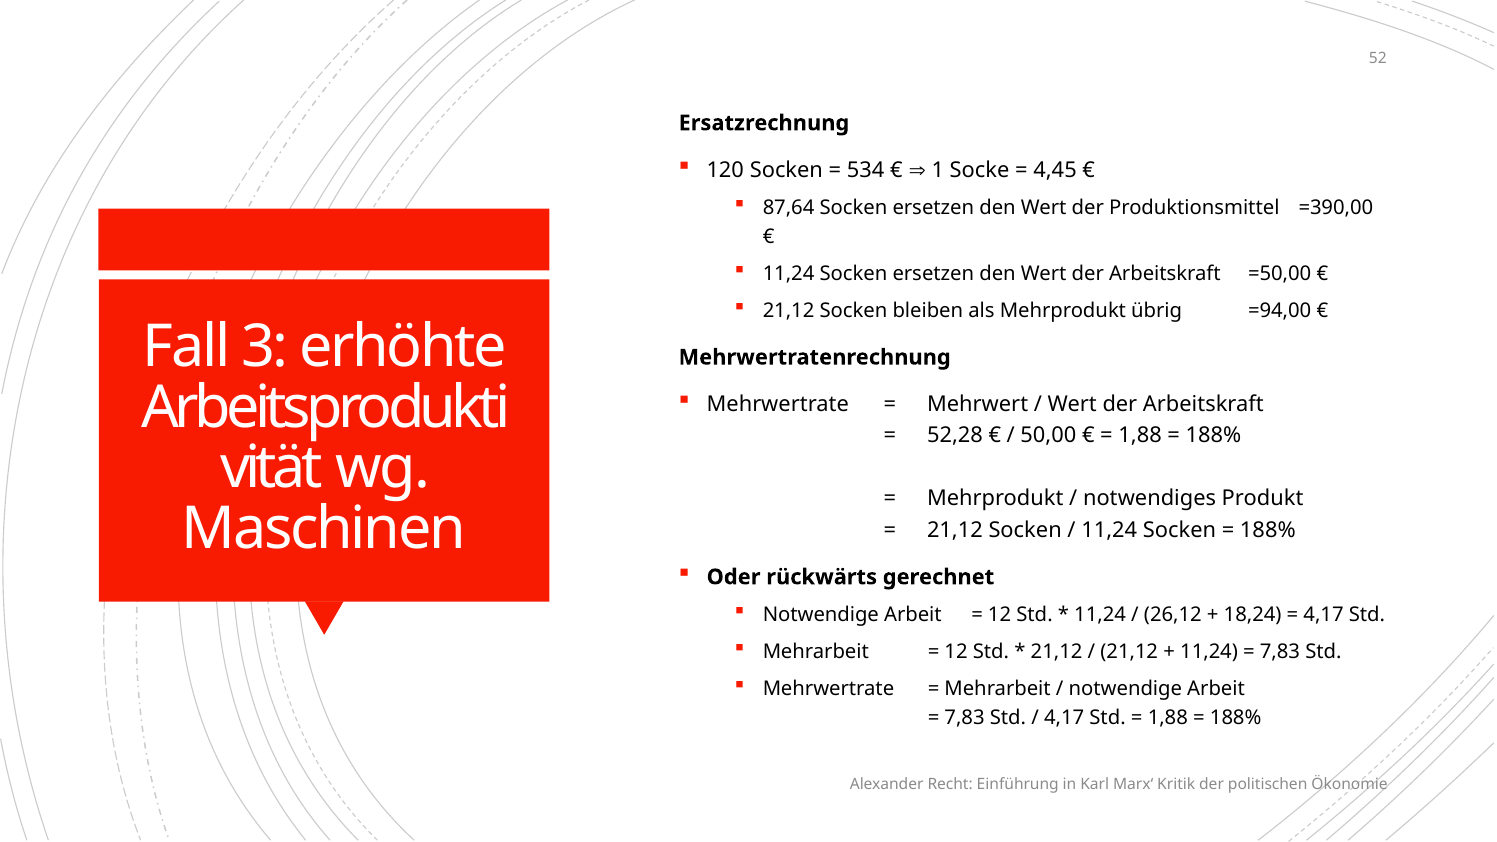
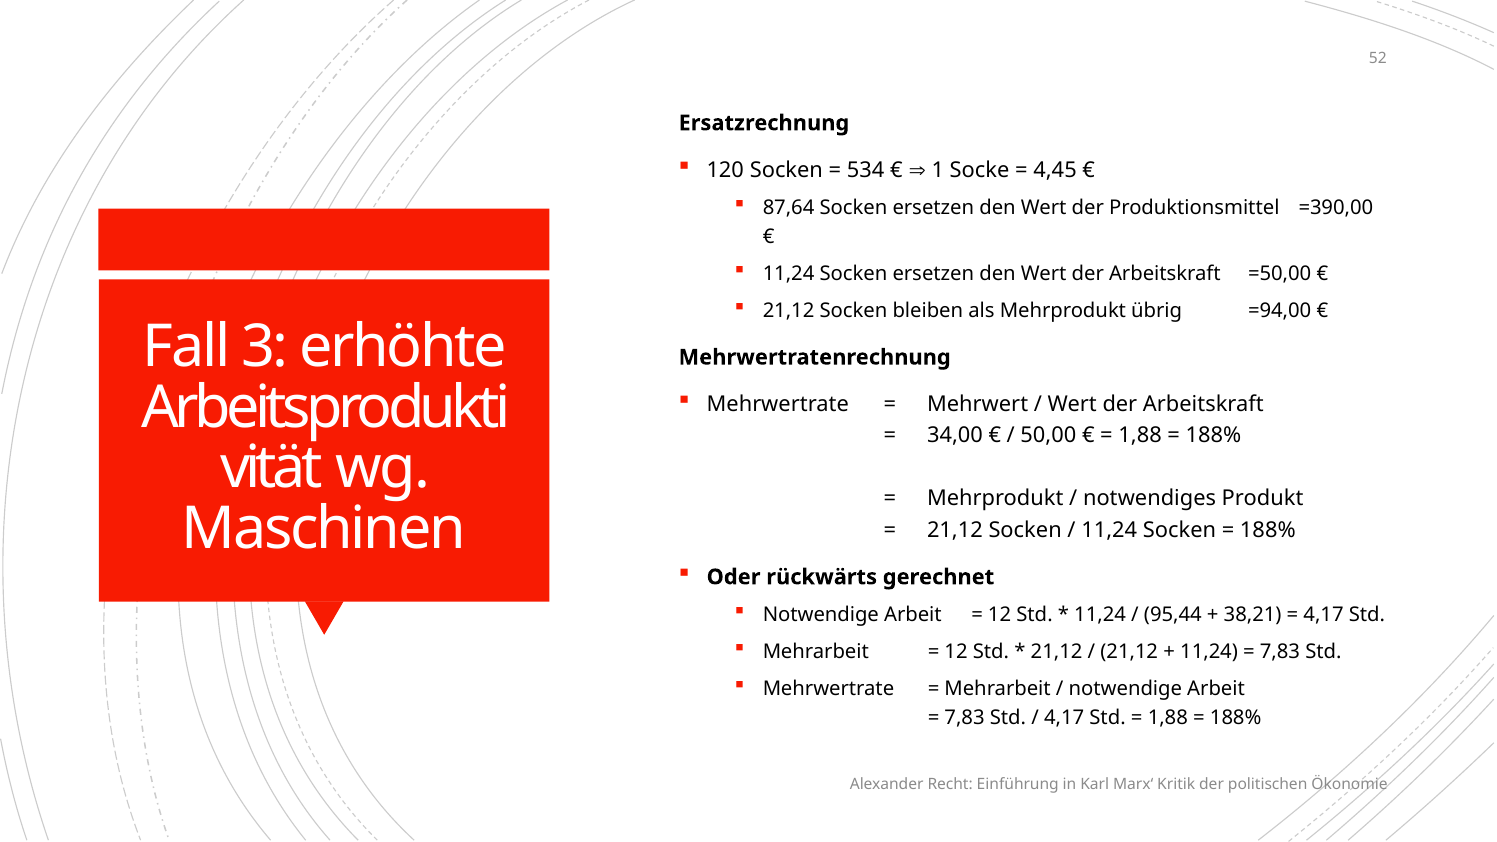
52,28: 52,28 -> 34,00
26,12: 26,12 -> 95,44
18,24: 18,24 -> 38,21
